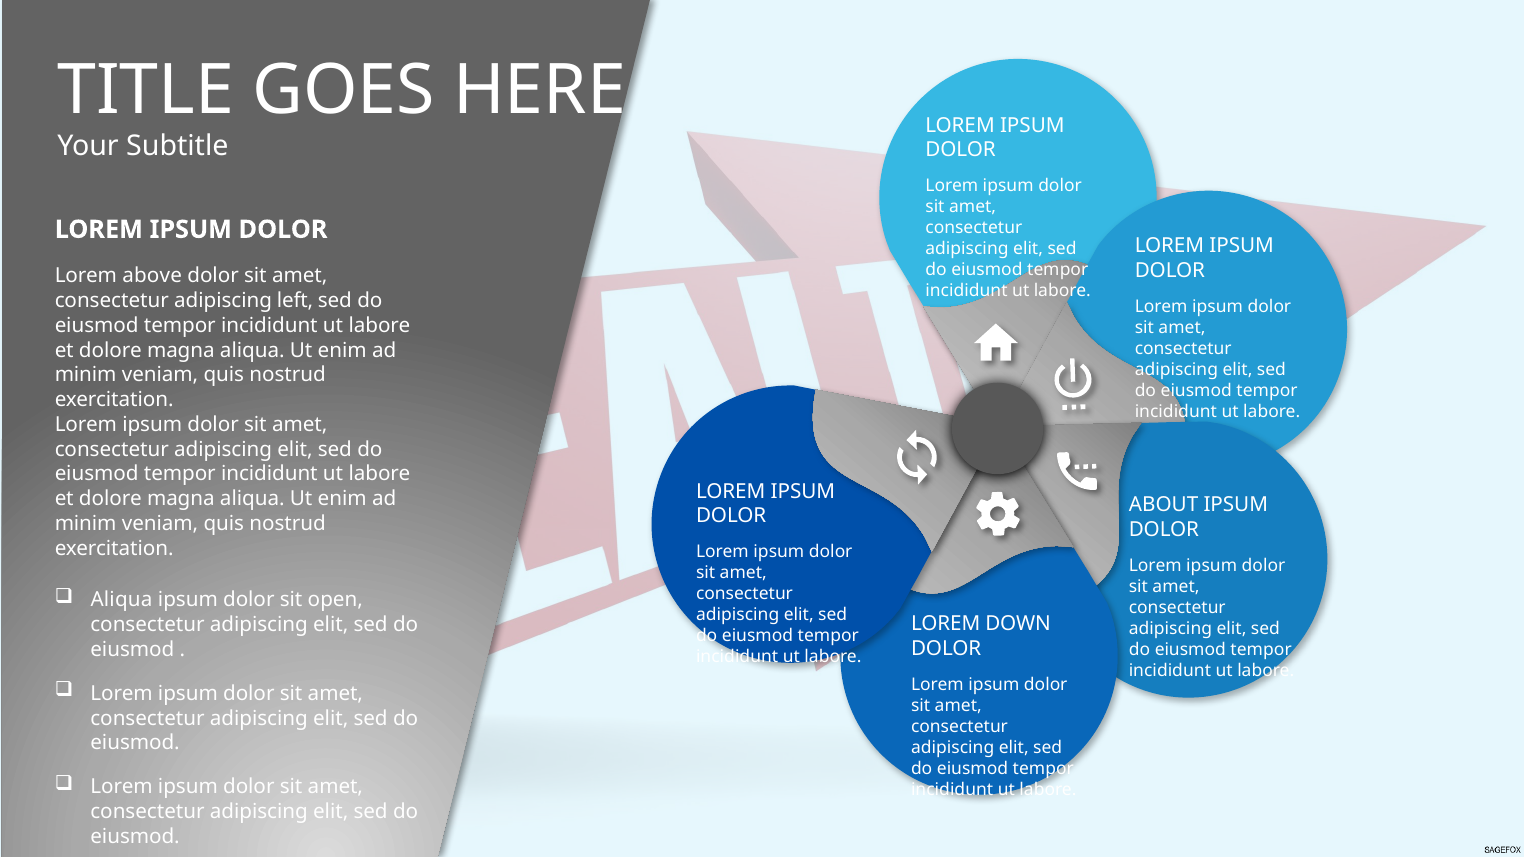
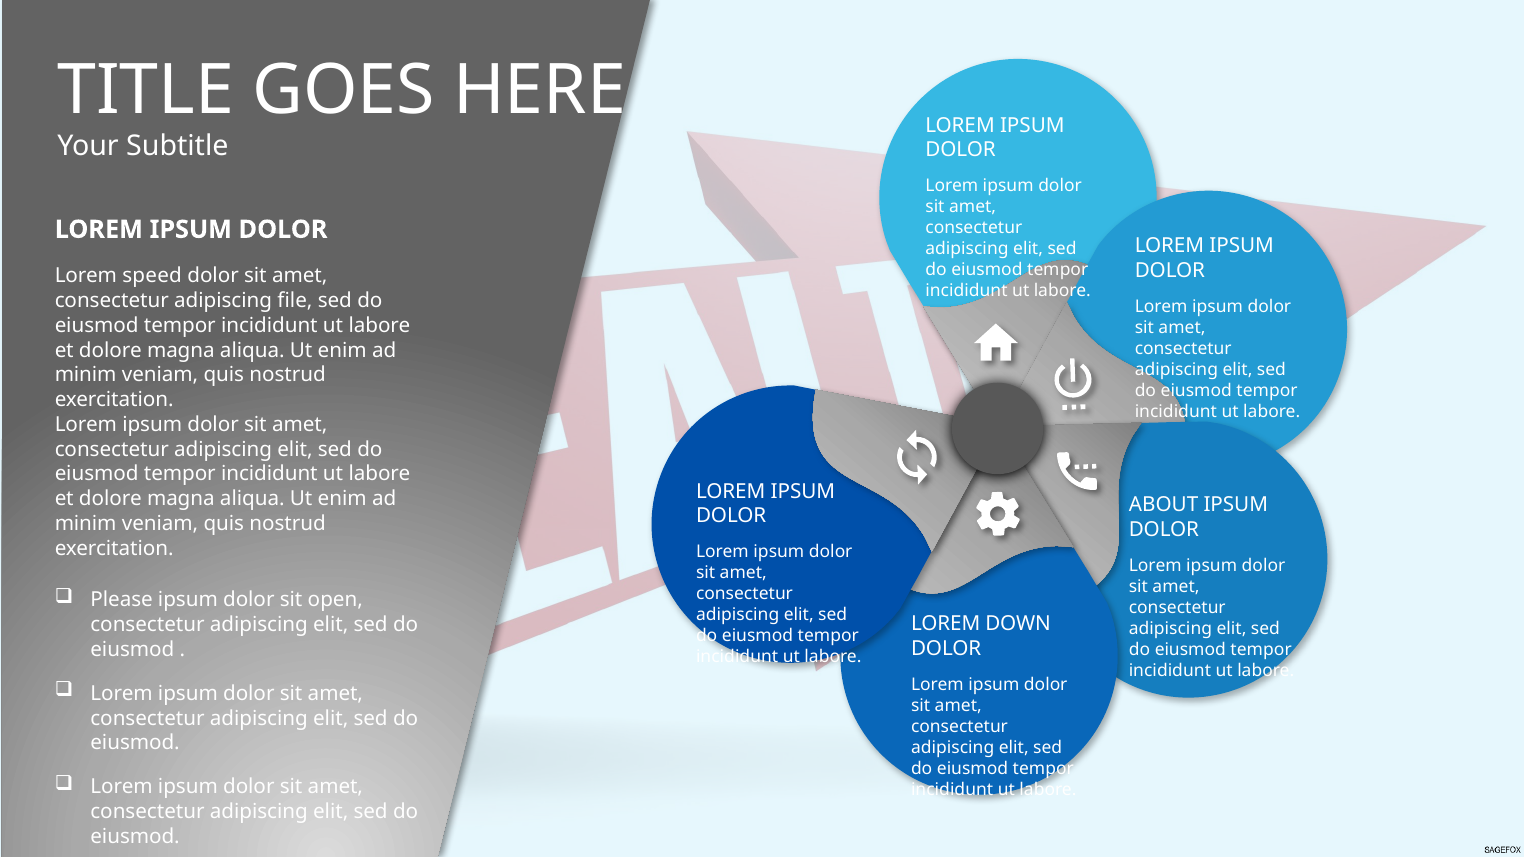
above: above -> speed
left: left -> file
Aliqua at (122, 600): Aliqua -> Please
